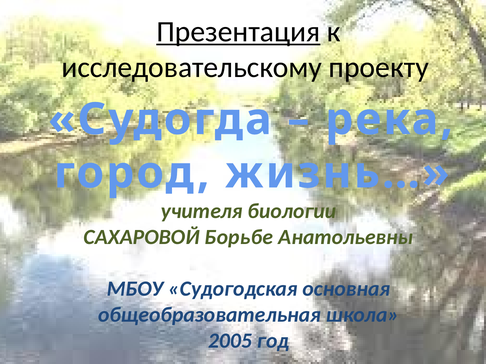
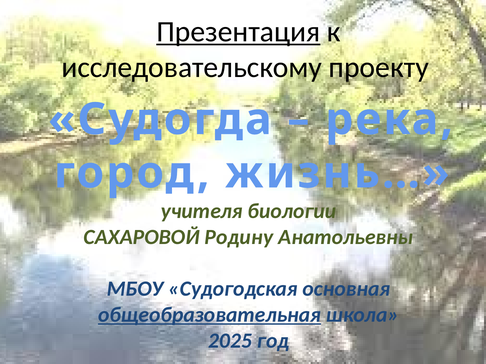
Борьбе: Борьбе -> Родину
общеобразовательная underline: none -> present
2005: 2005 -> 2025
